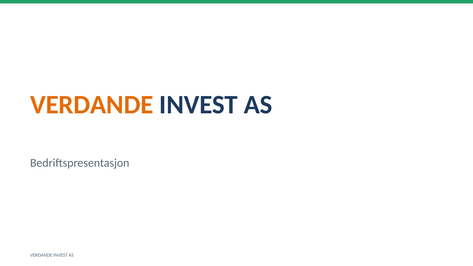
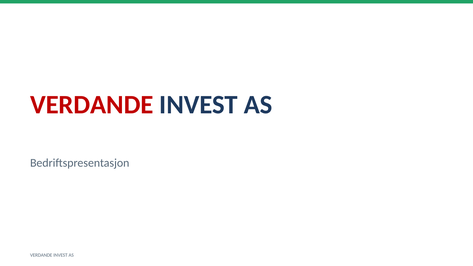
VERDANDE at (92, 105) colour: orange -> red
